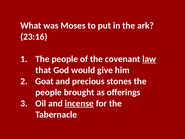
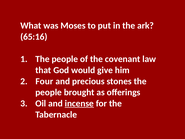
23:16: 23:16 -> 65:16
law underline: present -> none
Goat: Goat -> Four
